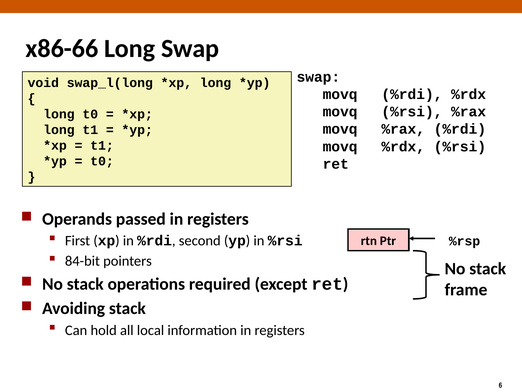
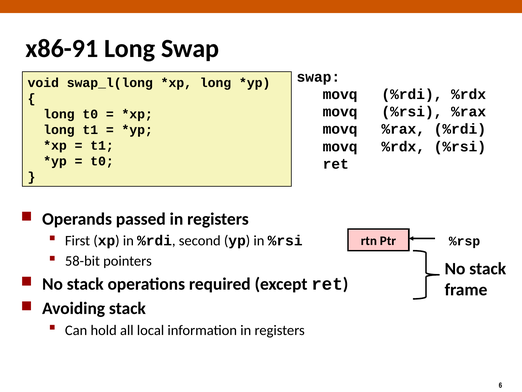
x86-66: x86-66 -> x86-91
84-bit: 84-bit -> 58-bit
